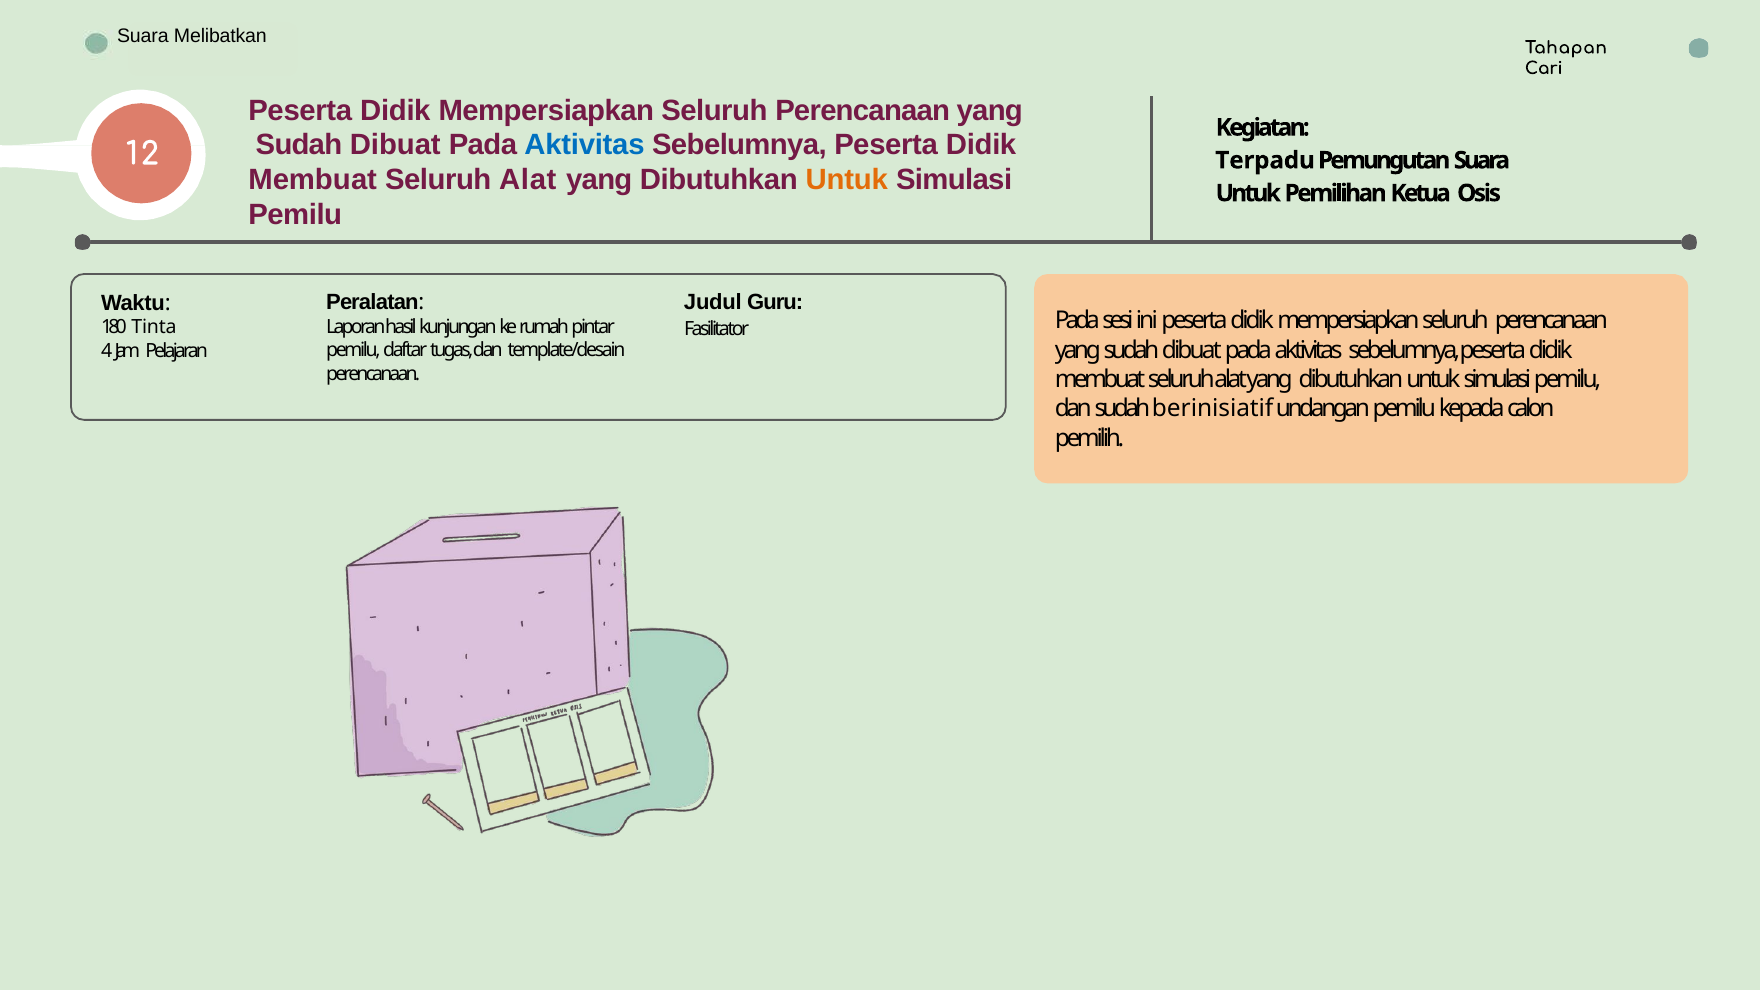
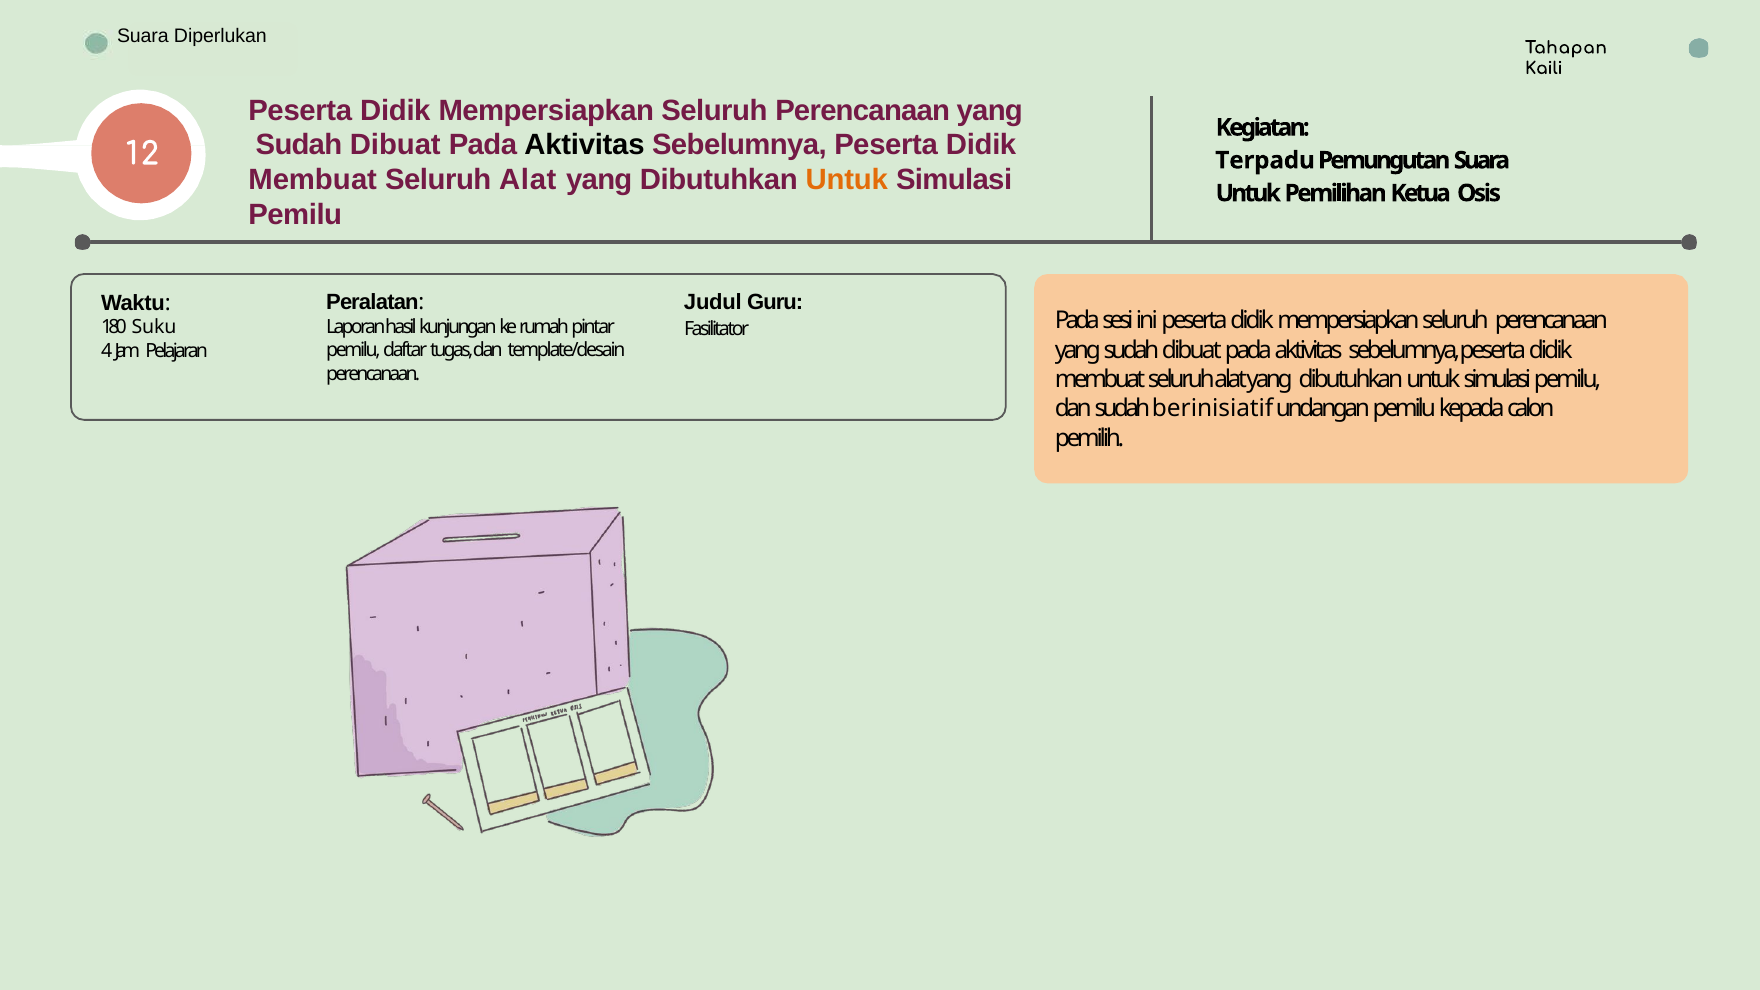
Melibatkan: Melibatkan -> Diperlukan
Cari: Cari -> Kaili
Aktivitas at (585, 145) colour: blue -> black
Tinta: Tinta -> Suku
